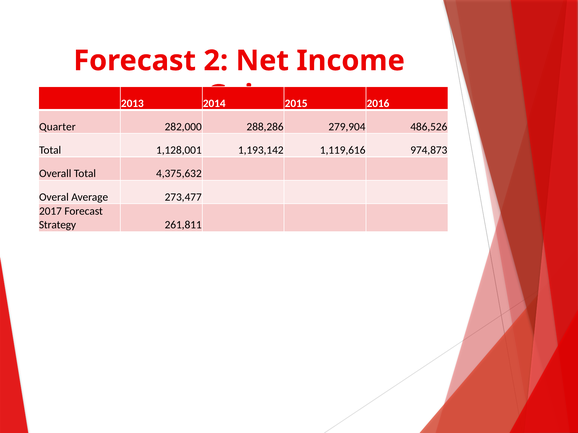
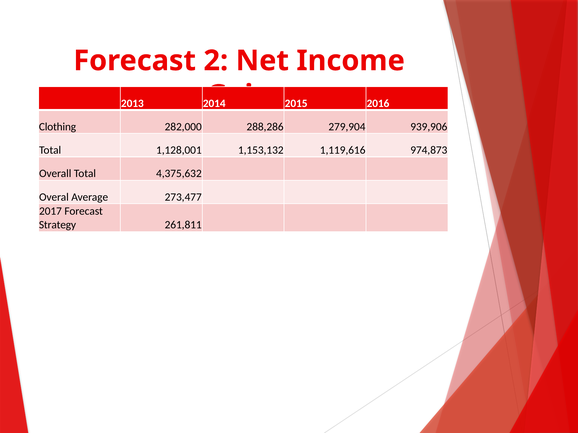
Quarter: Quarter -> Clothing
486,526: 486,526 -> 939,906
1,193,142: 1,193,142 -> 1,153,132
